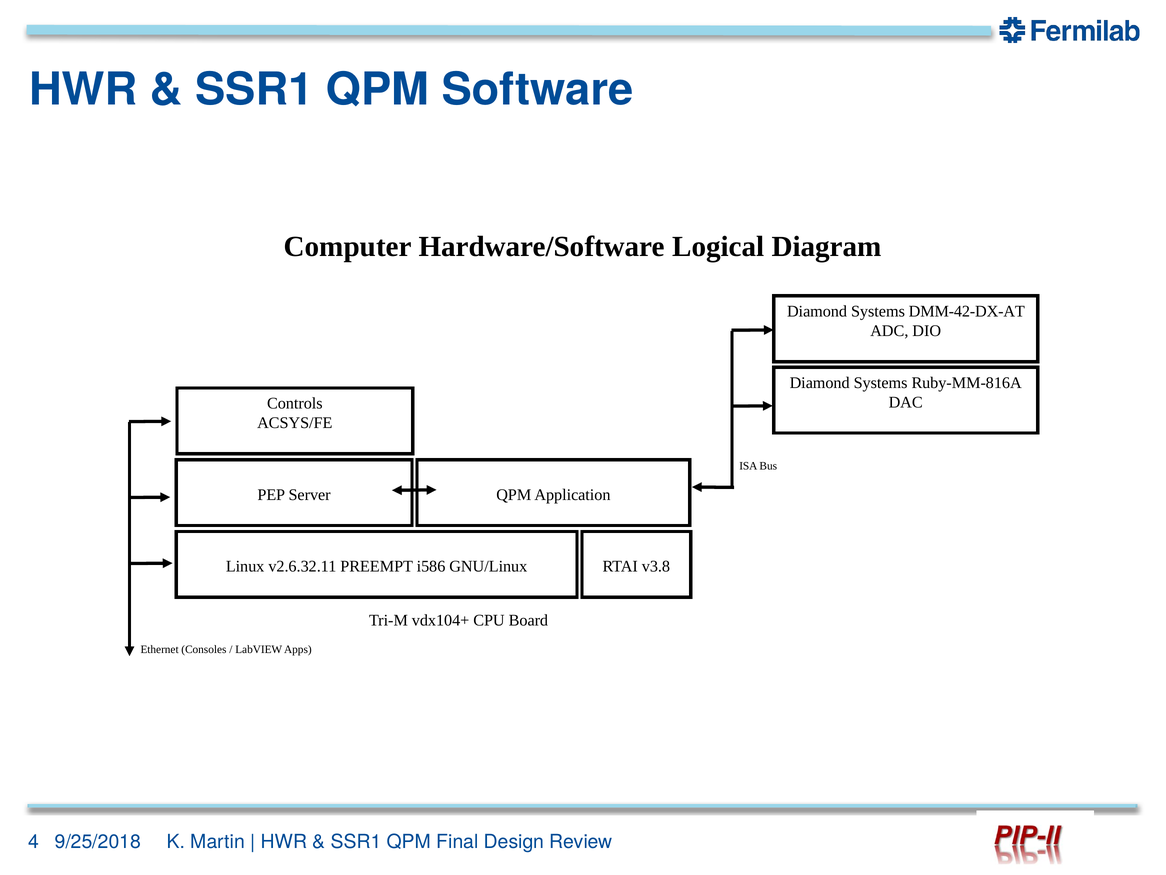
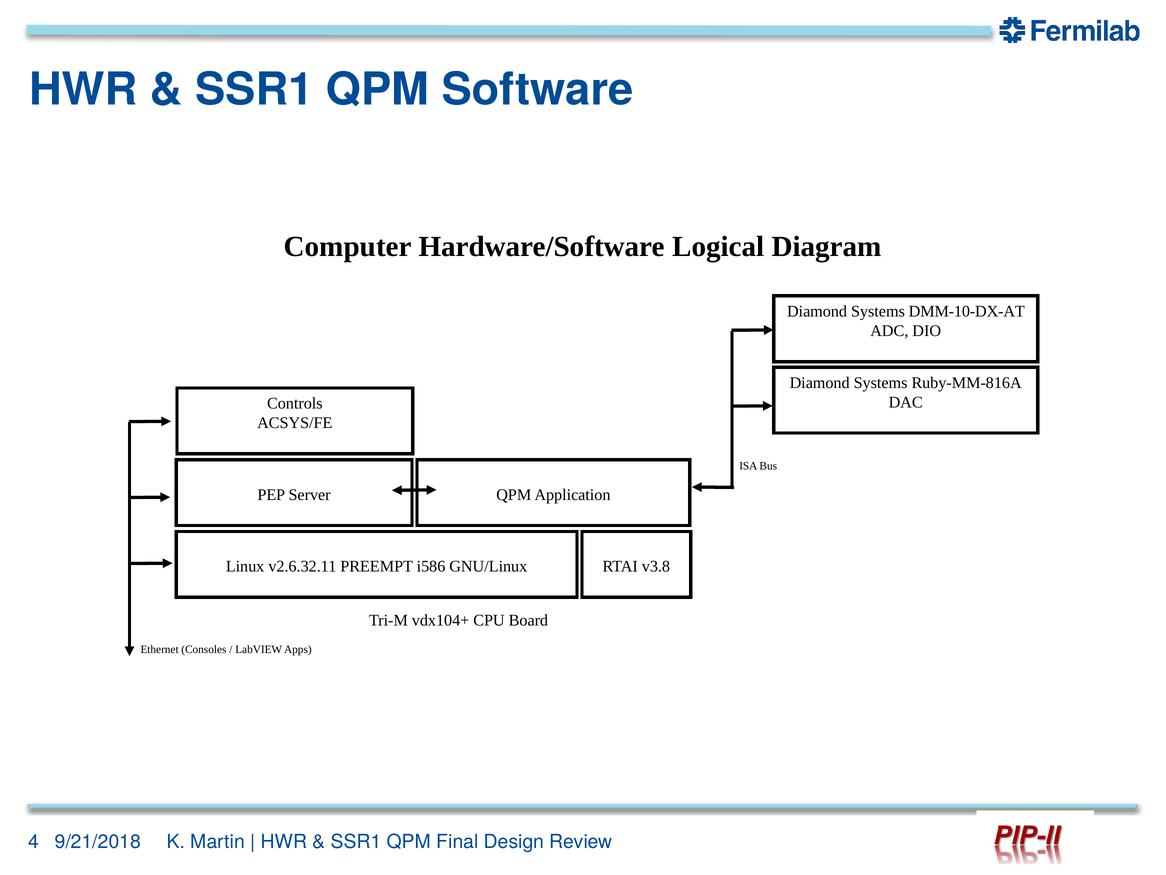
DMM-42-DX-AT: DMM-42-DX-AT -> DMM-10-DX-AT
9/25/2018: 9/25/2018 -> 9/21/2018
